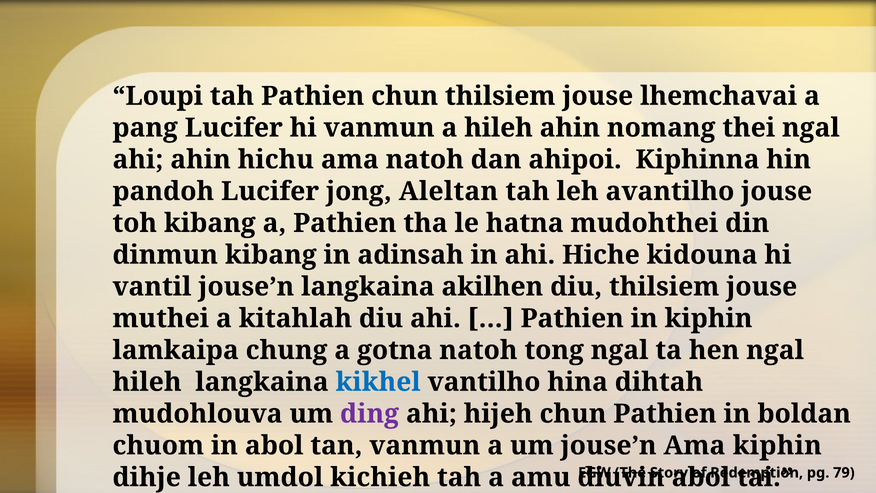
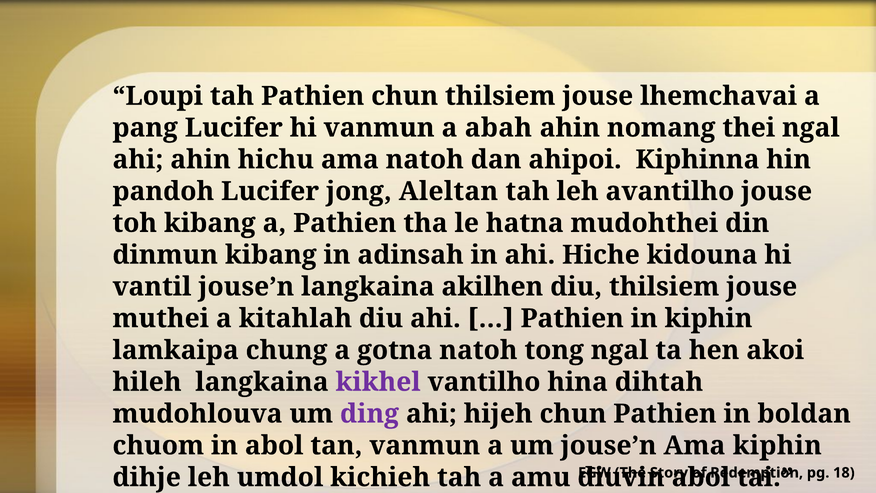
a hileh: hileh -> abah
hen ngal: ngal -> akoi
kikhel colour: blue -> purple
79: 79 -> 18
